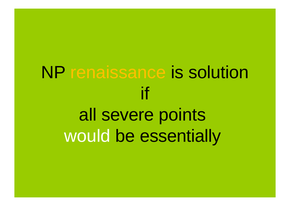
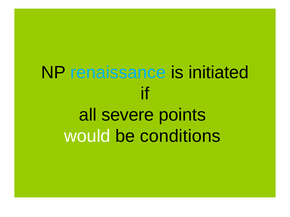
renaissance colour: yellow -> light blue
solution: solution -> initiated
essentially: essentially -> conditions
